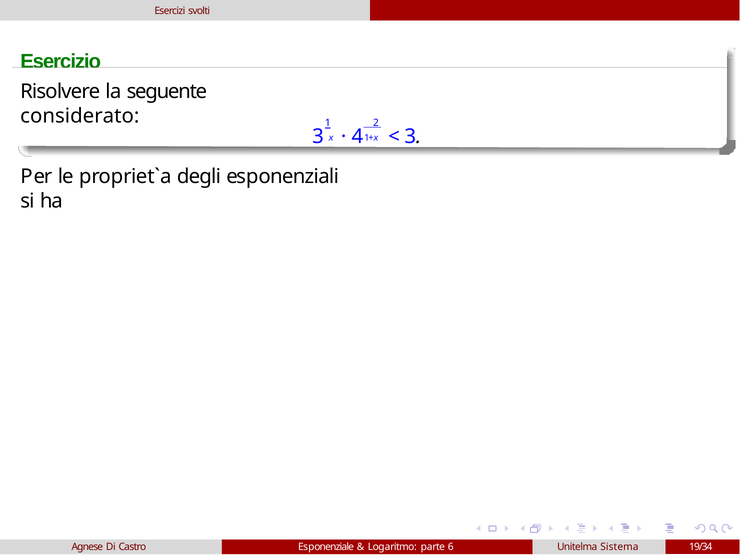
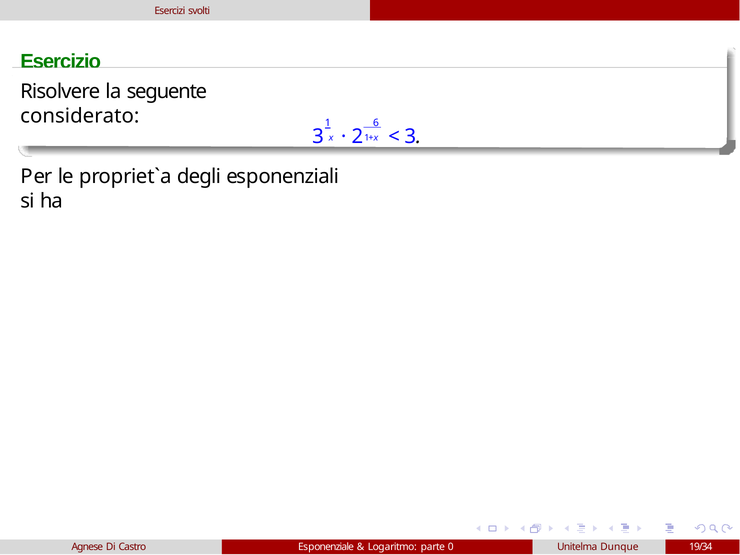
2: 2 -> 6
4: 4 -> 2
6: 6 -> 0
Sistema: Sistema -> Dunque
